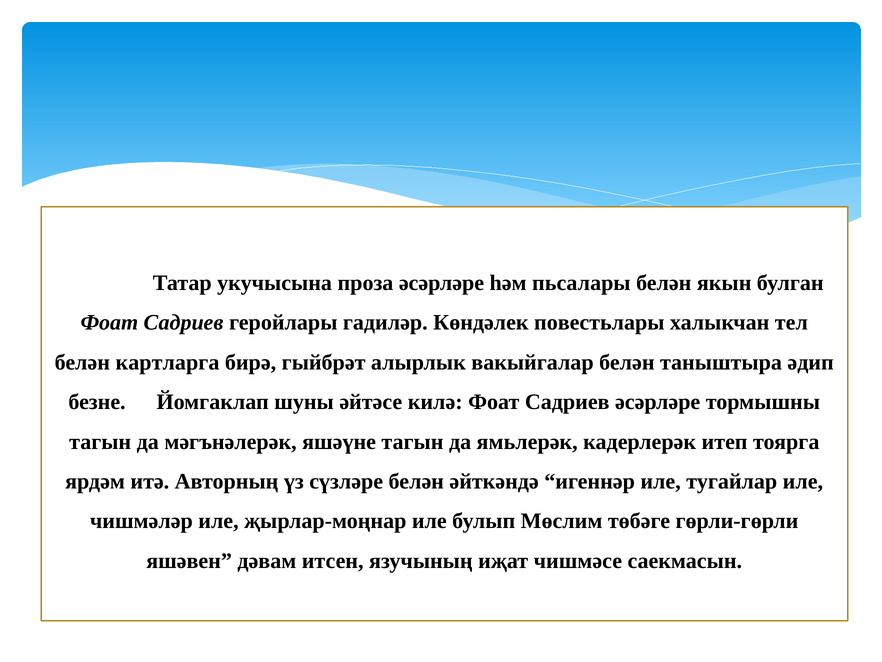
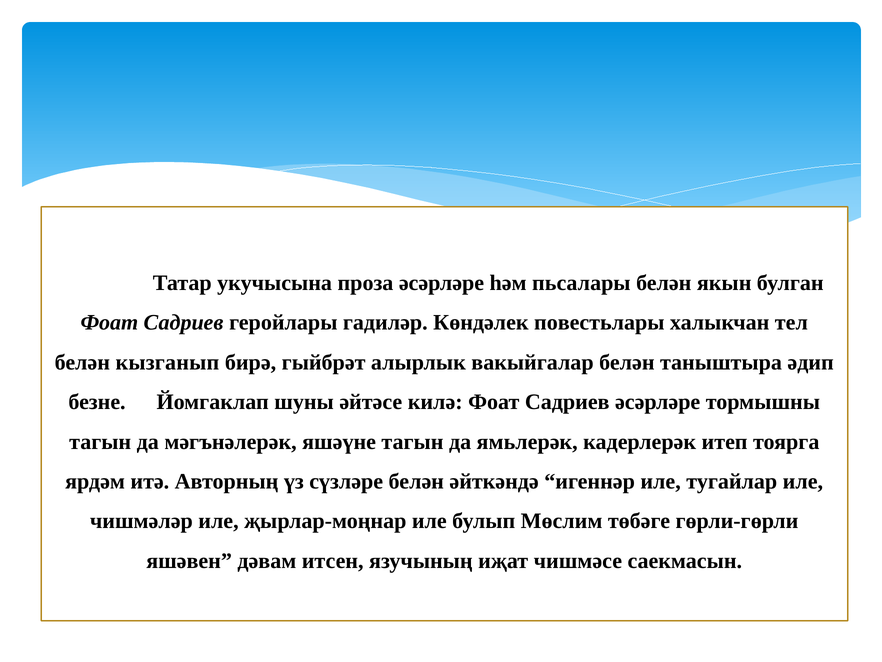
картларга: картларга -> кызганып
